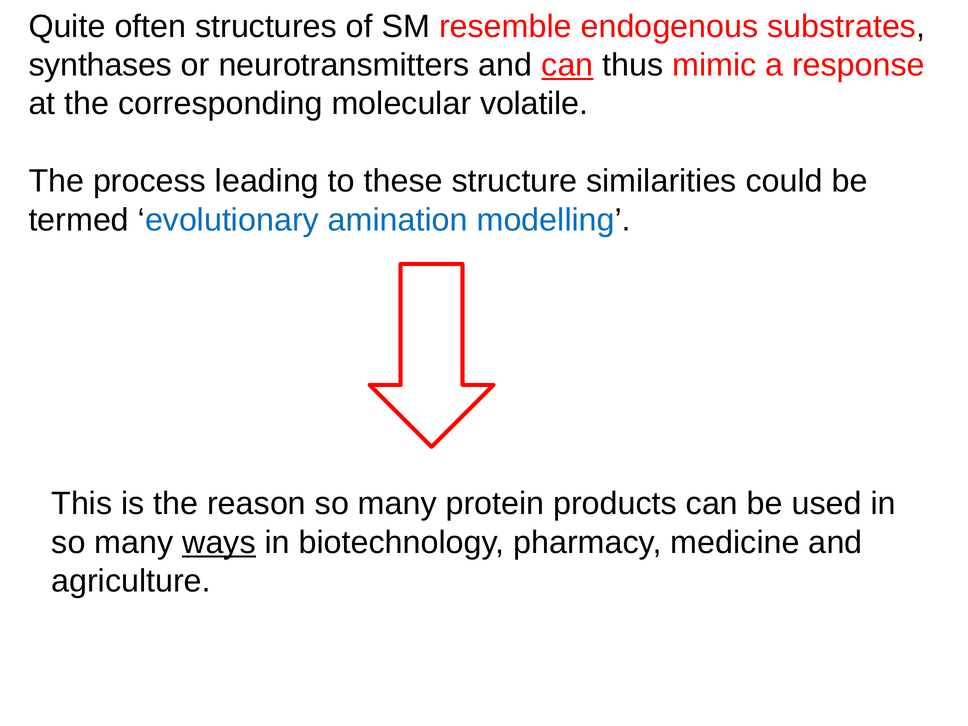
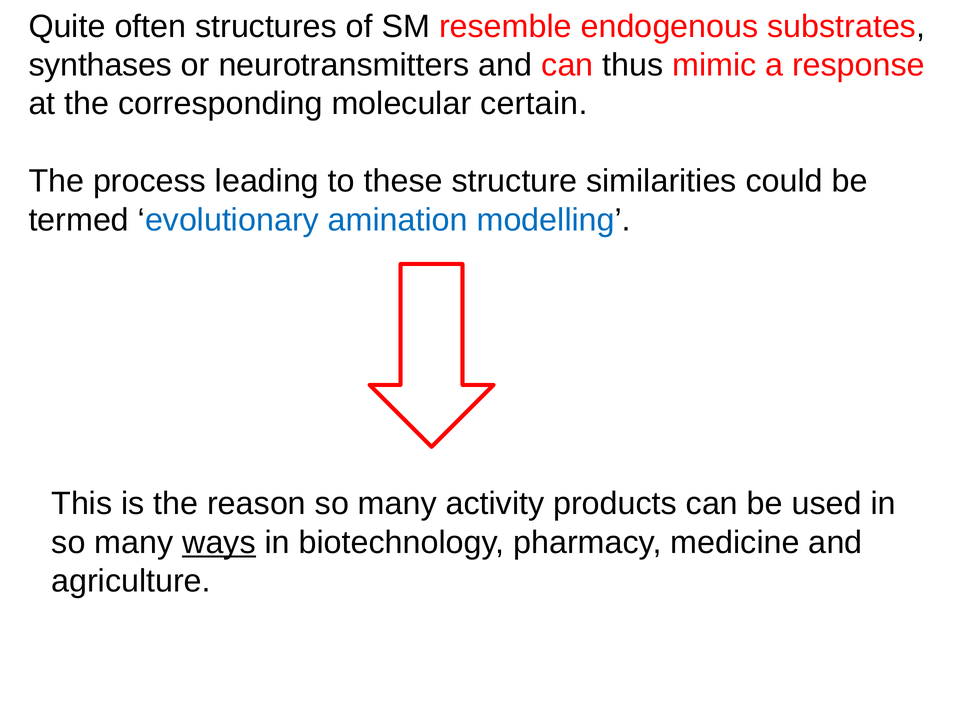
can at (567, 65) underline: present -> none
volatile: volatile -> certain
protein: protein -> activity
